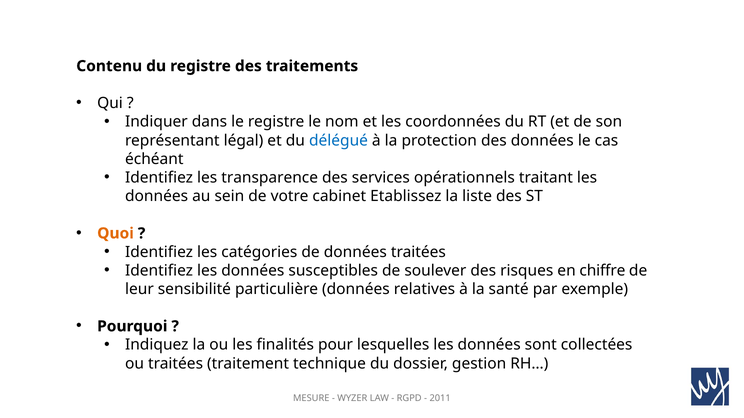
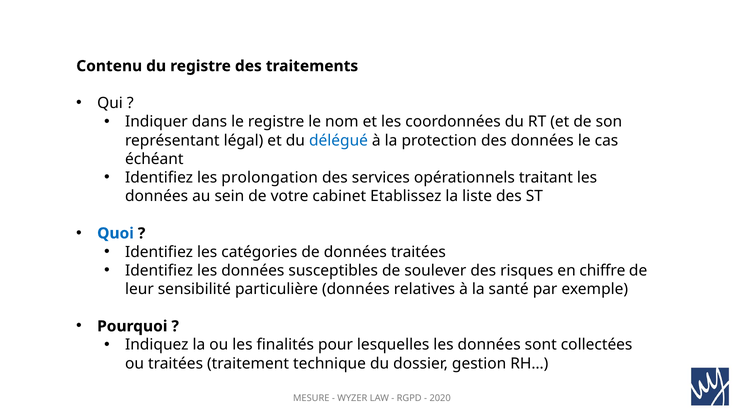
transparence: transparence -> prolongation
Quoi colour: orange -> blue
2011: 2011 -> 2020
